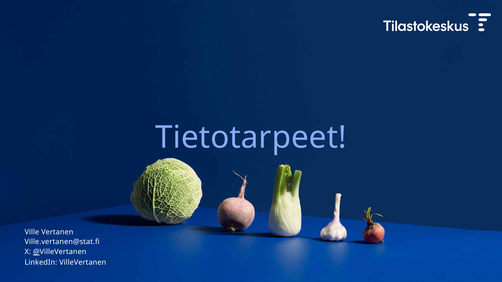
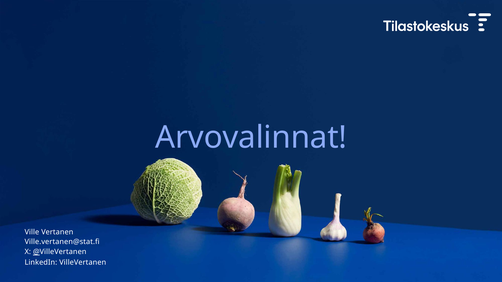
Tietotarpeet: Tietotarpeet -> Arvovalinnat
